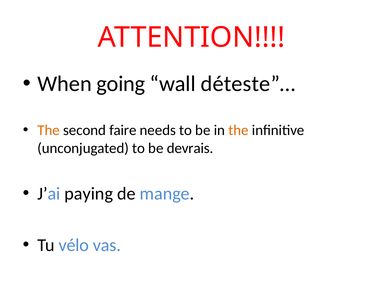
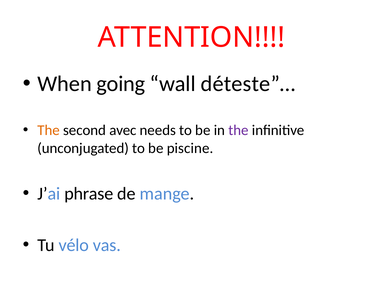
faire: faire -> avec
the at (238, 130) colour: orange -> purple
devrais: devrais -> piscine
paying: paying -> phrase
